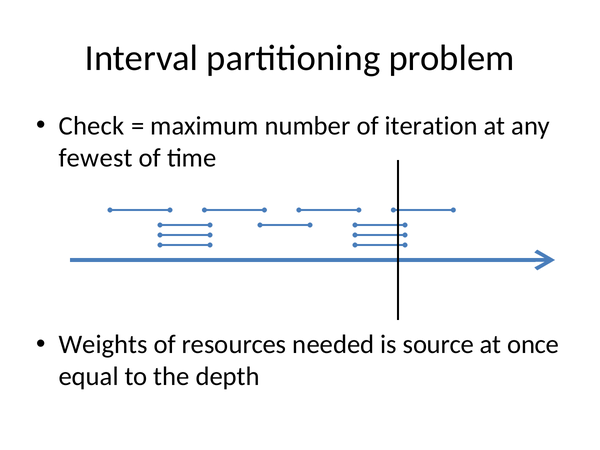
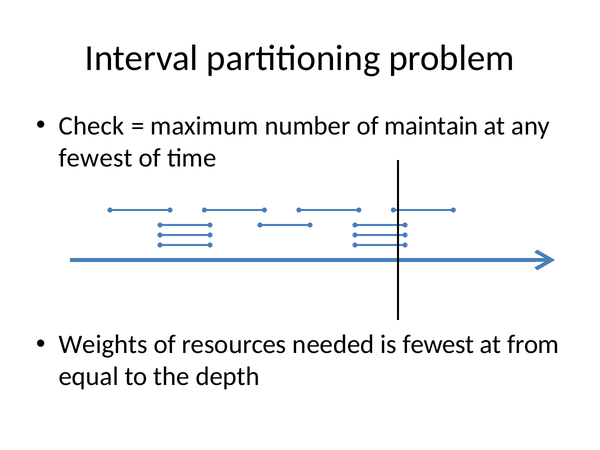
iteration: iteration -> maintain
is source: source -> fewest
once: once -> from
